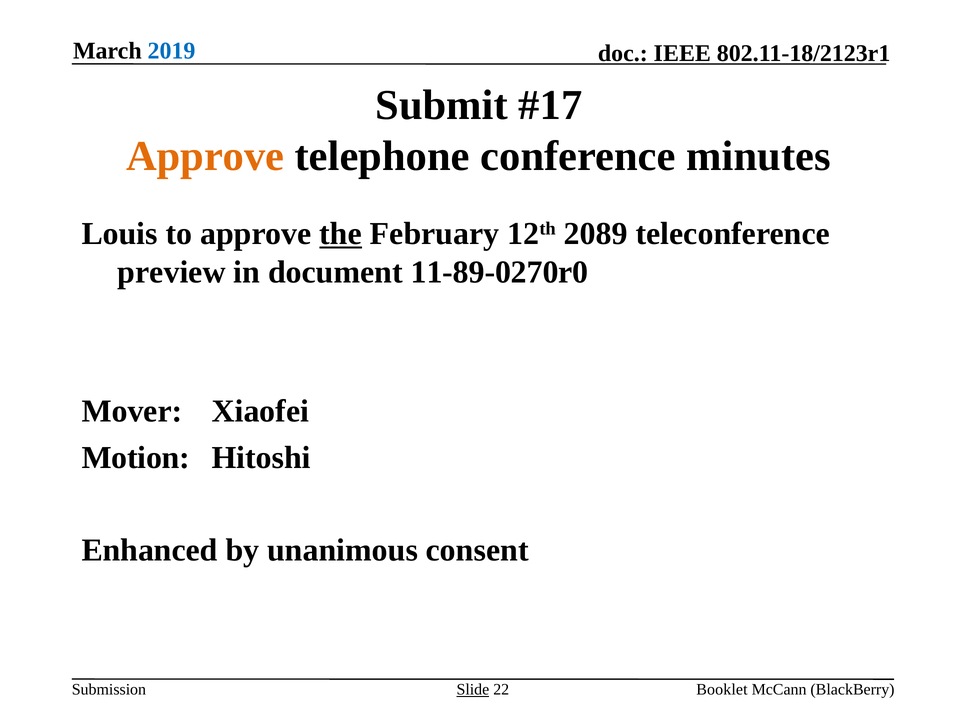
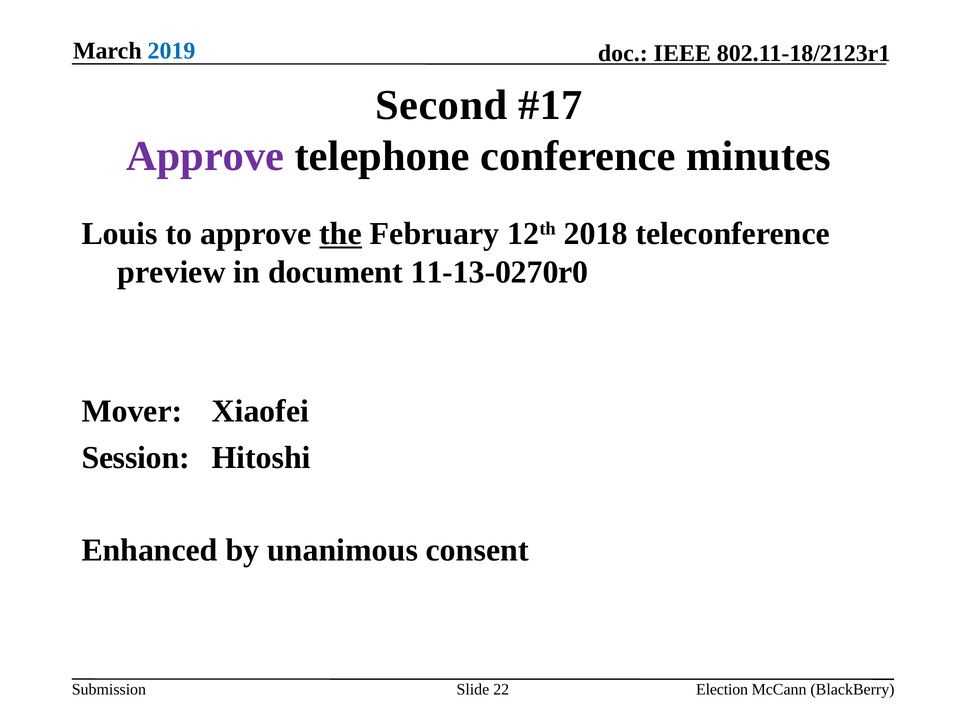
Submit: Submit -> Second
Approve at (205, 156) colour: orange -> purple
2089: 2089 -> 2018
11-89-0270r0: 11-89-0270r0 -> 11-13-0270r0
Motion: Motion -> Session
Slide underline: present -> none
Booklet: Booklet -> Election
